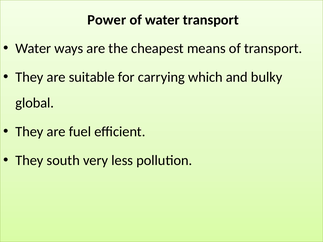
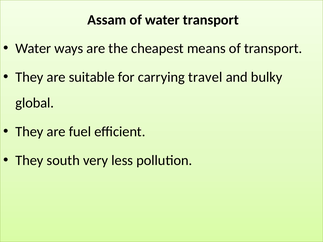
Power: Power -> Assam
which: which -> travel
